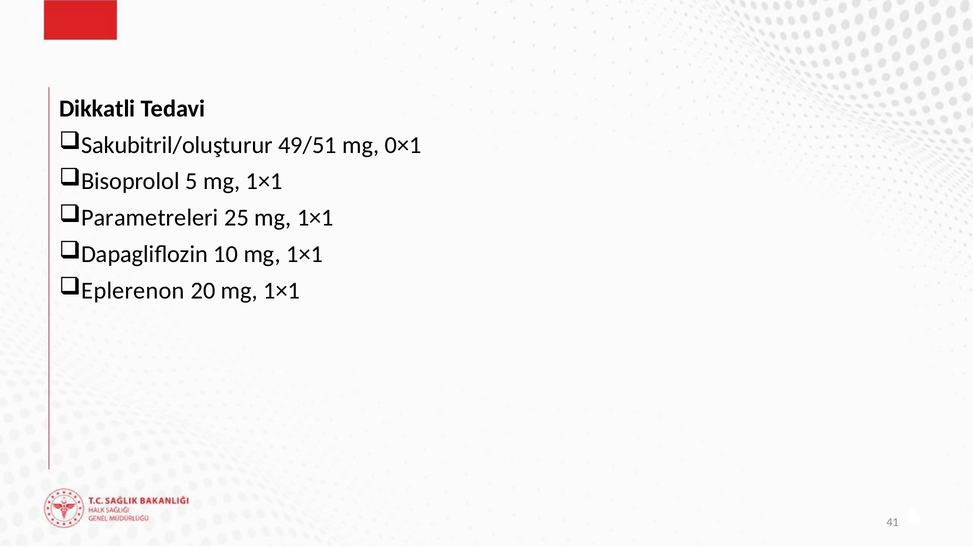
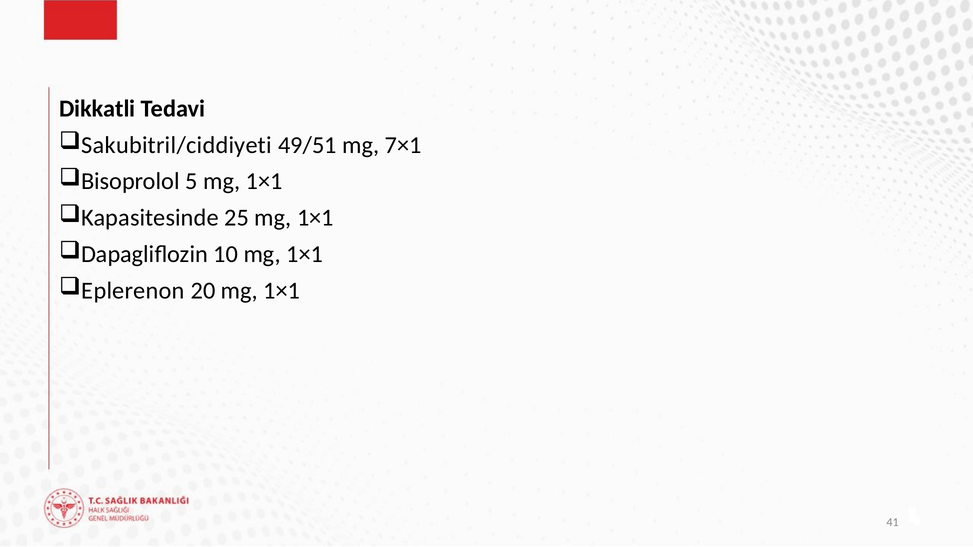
Sakubitril/oluşturur: Sakubitril/oluşturur -> Sakubitril/ciddiyeti
0×1: 0×1 -> 7×1
Parametreleri: Parametreleri -> Kapasitesinde
